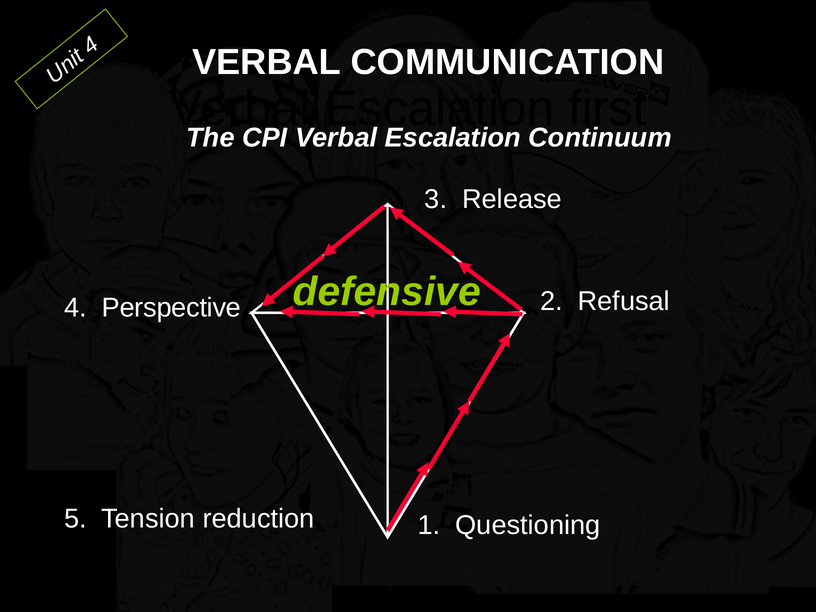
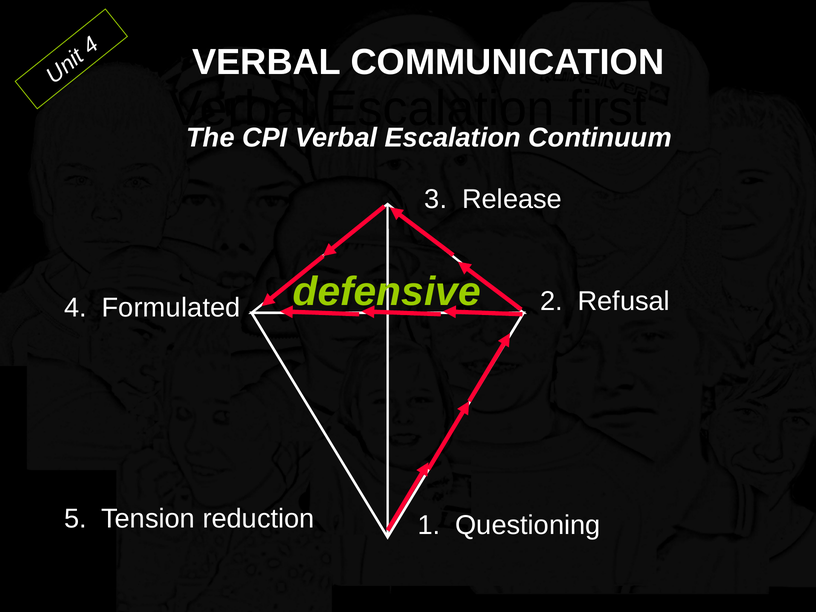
Perspective: Perspective -> Formulated
